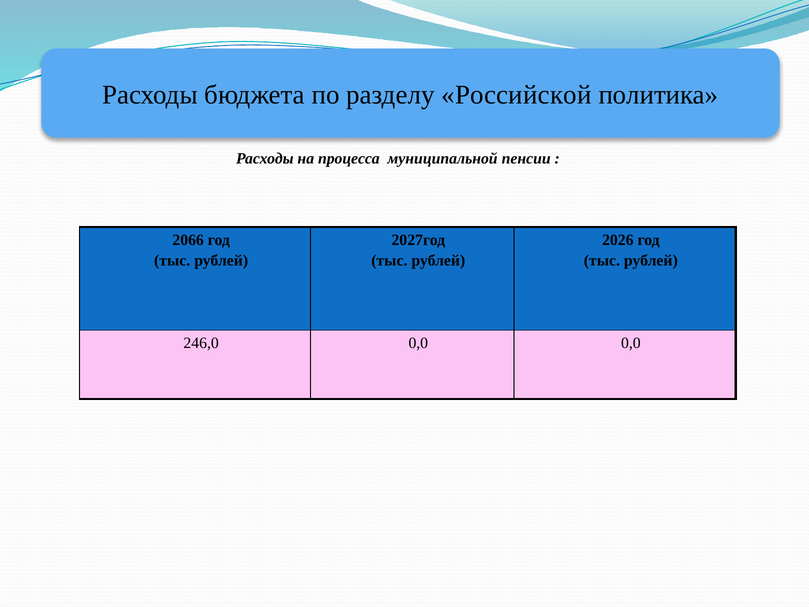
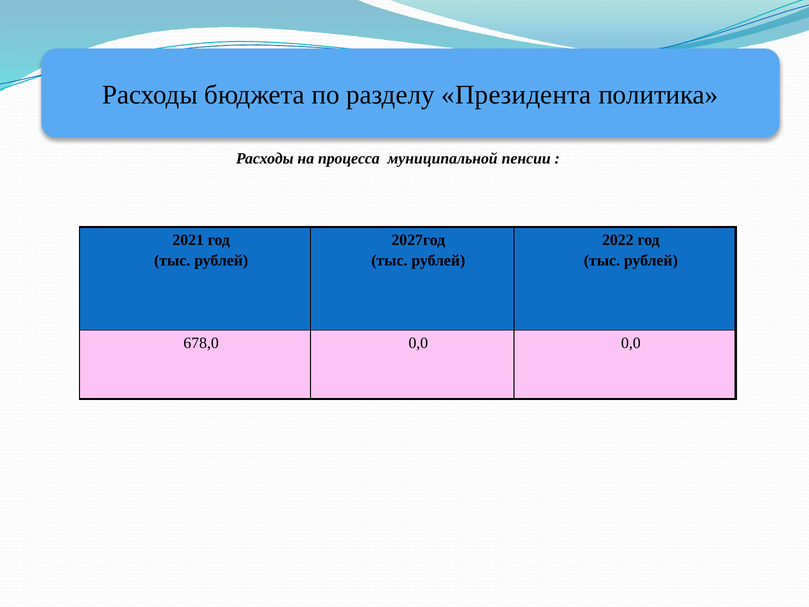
Российской: Российской -> Президента
2066: 2066 -> 2021
2026: 2026 -> 2022
246,0: 246,0 -> 678,0
